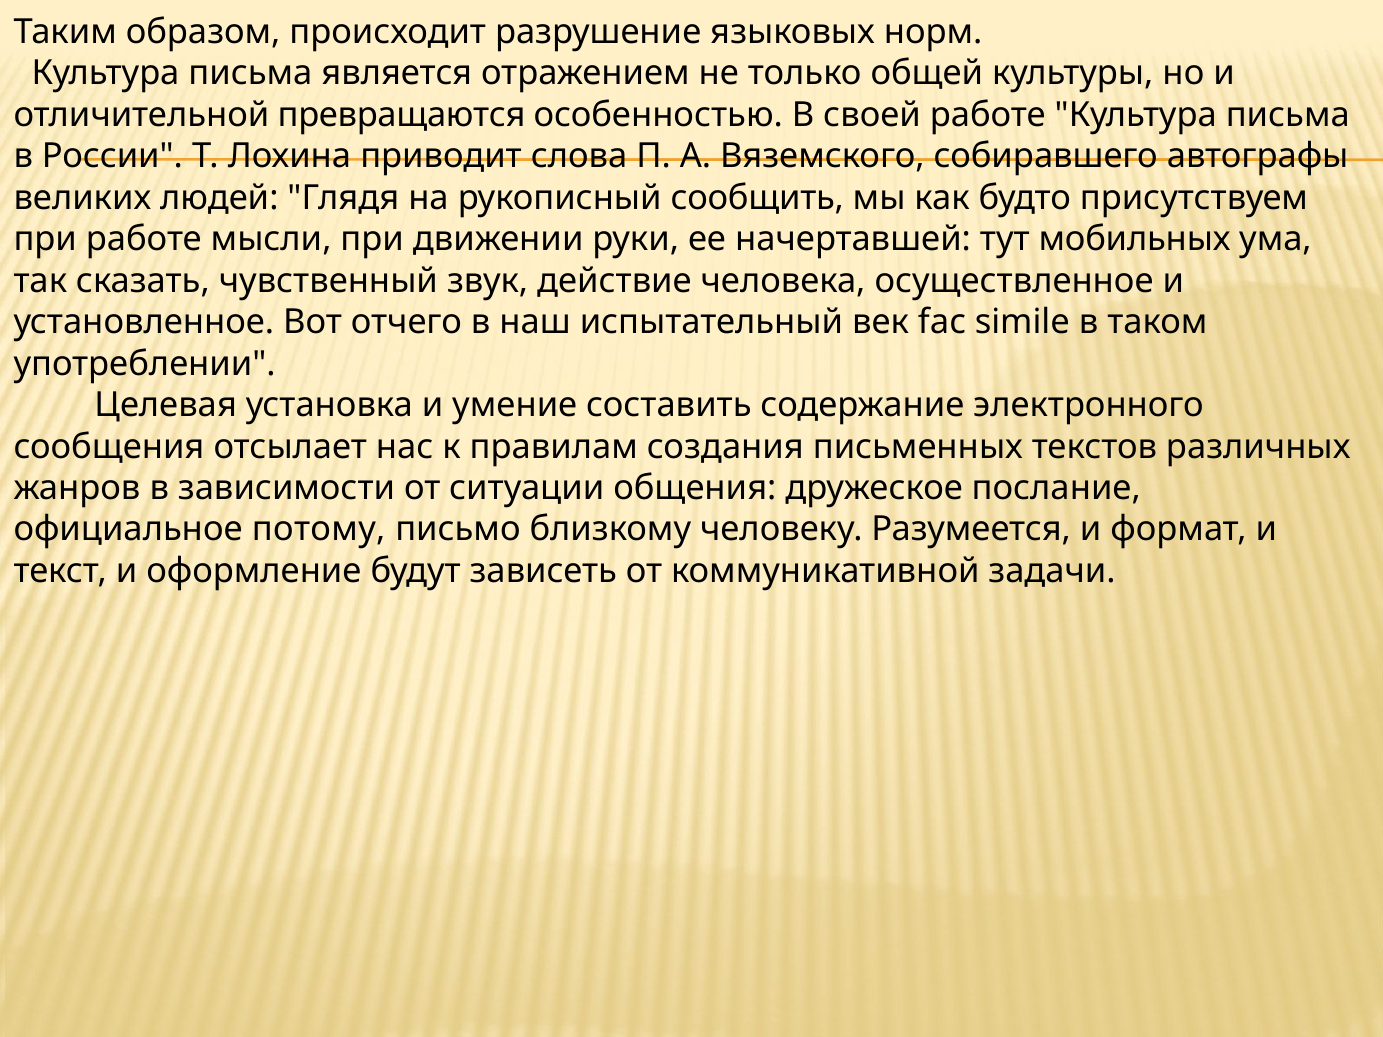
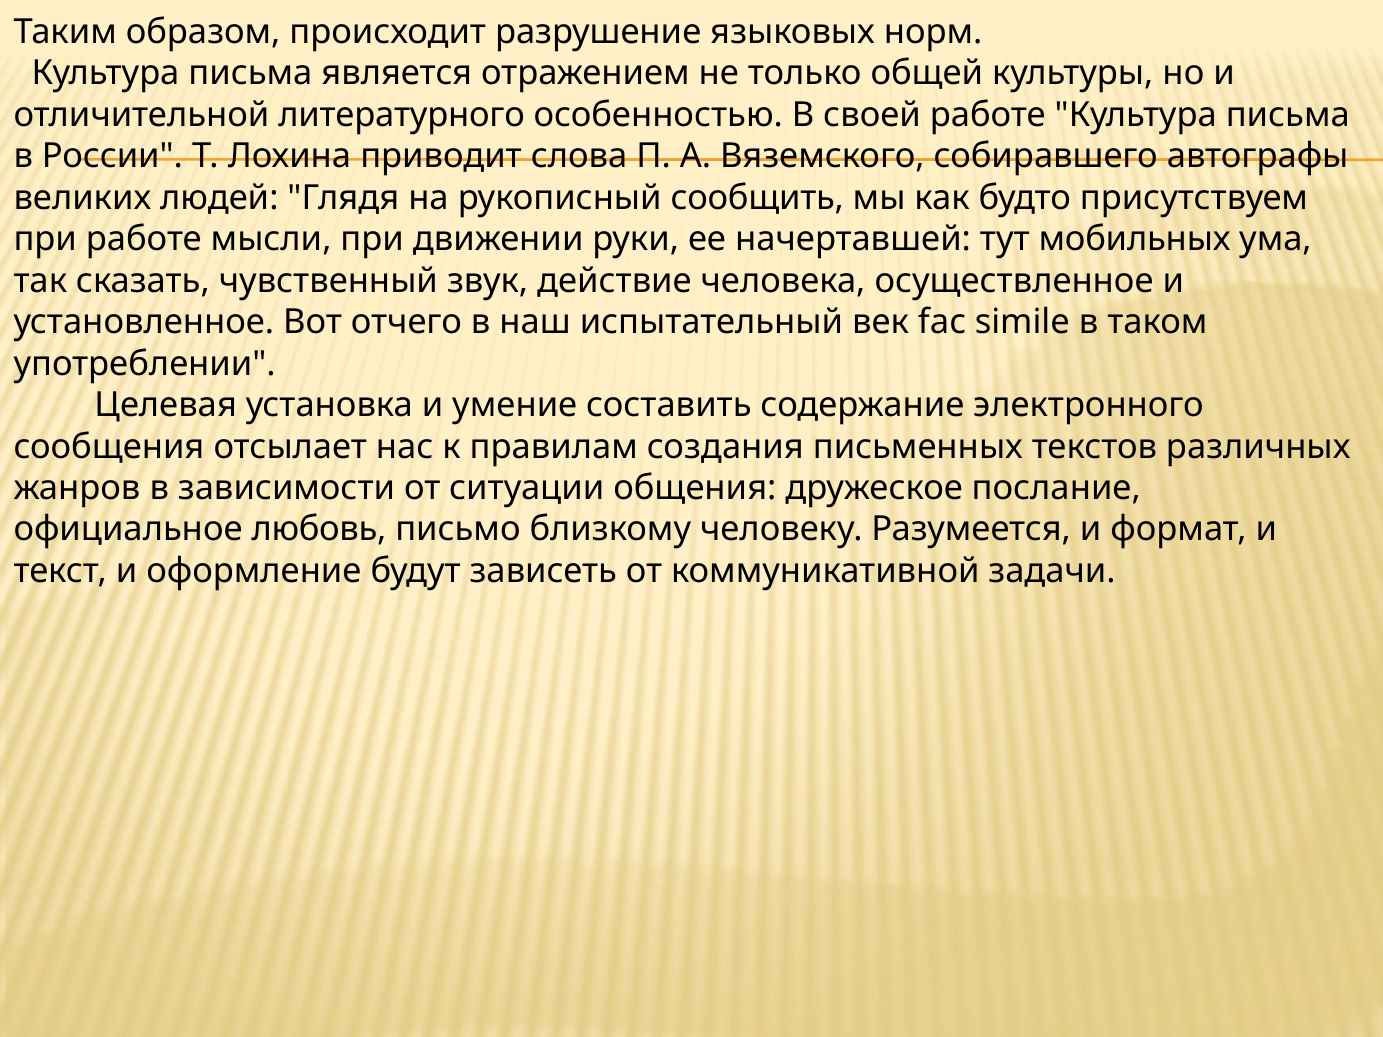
превращаются: превращаются -> литературного
потому: потому -> любовь
